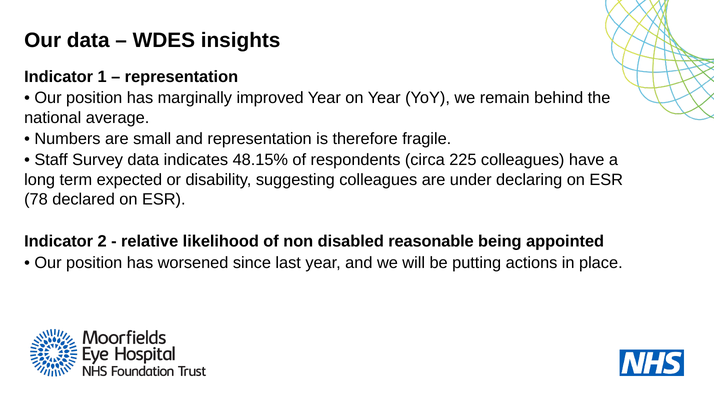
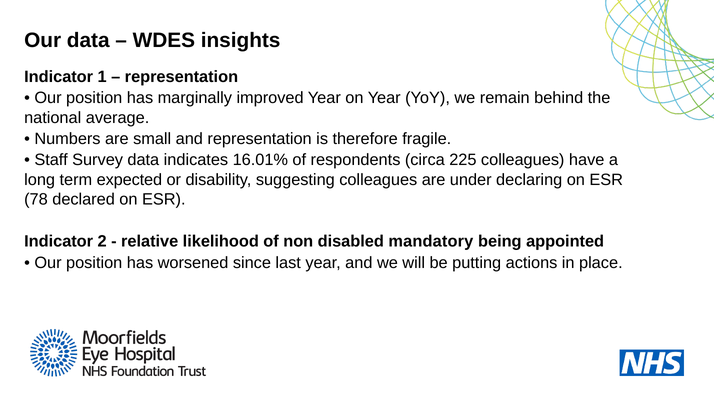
48.15%: 48.15% -> 16.01%
reasonable: reasonable -> mandatory
